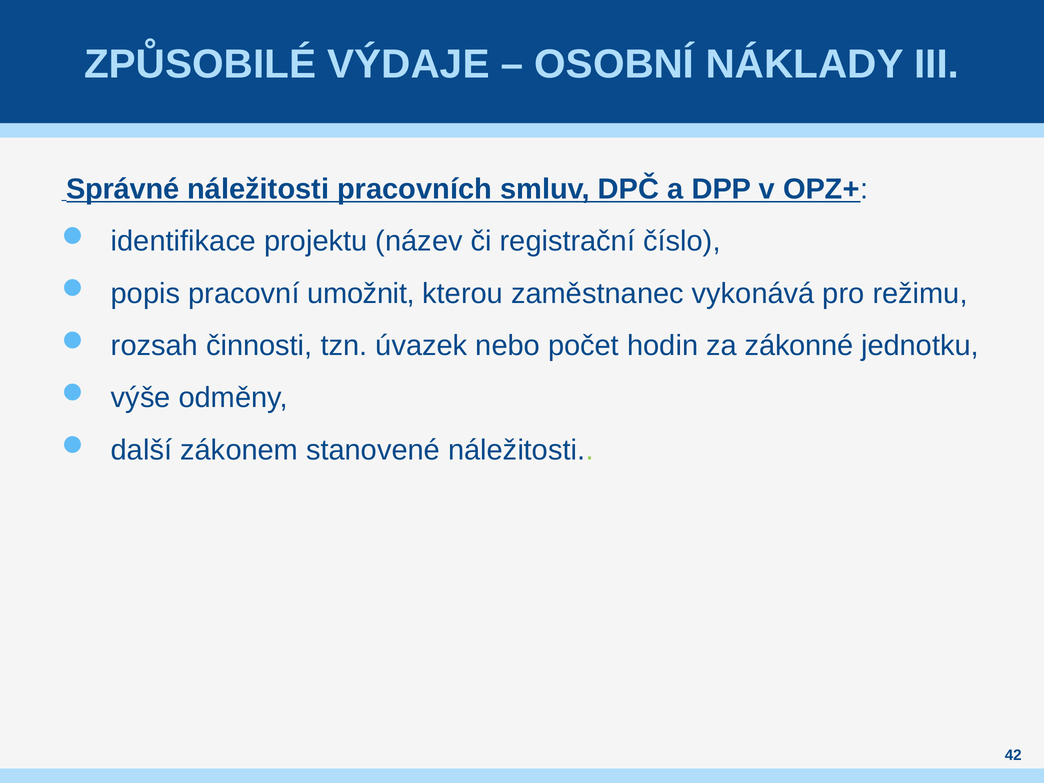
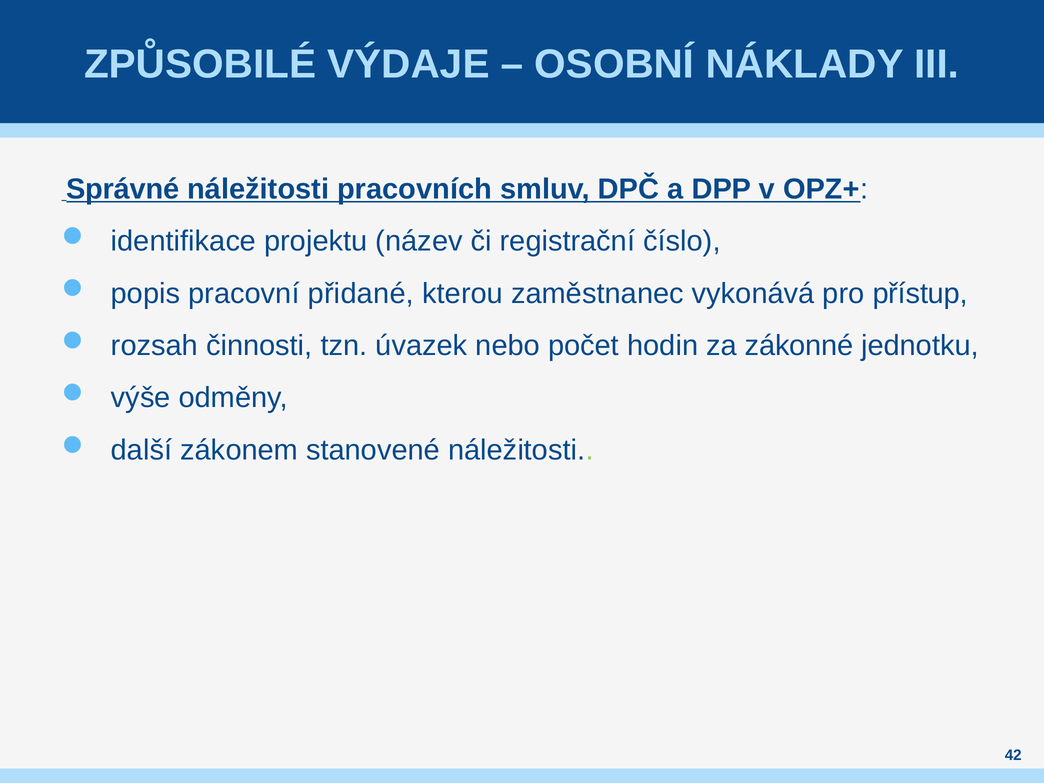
umožnit: umožnit -> přidané
režimu: režimu -> přístup
